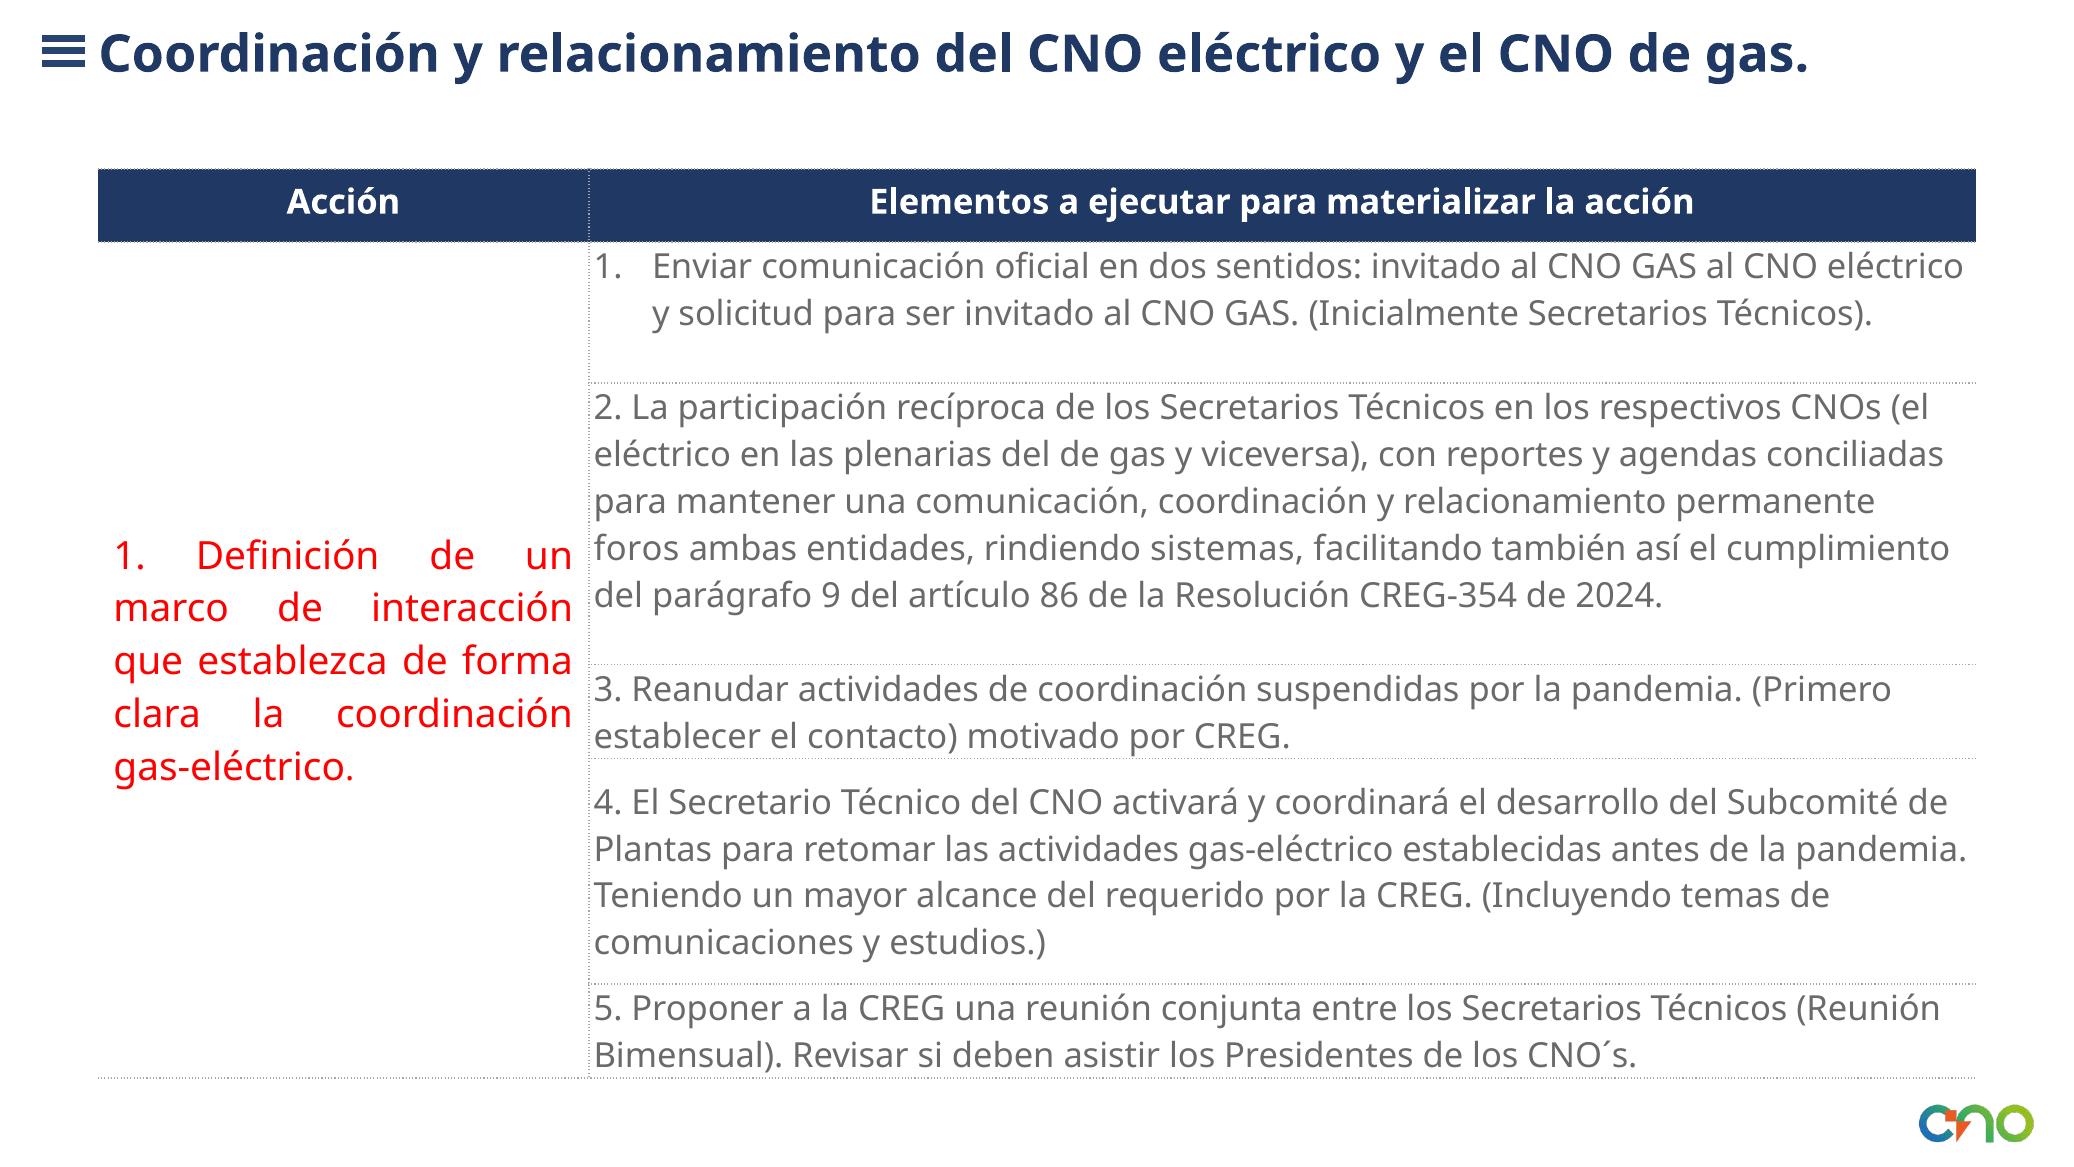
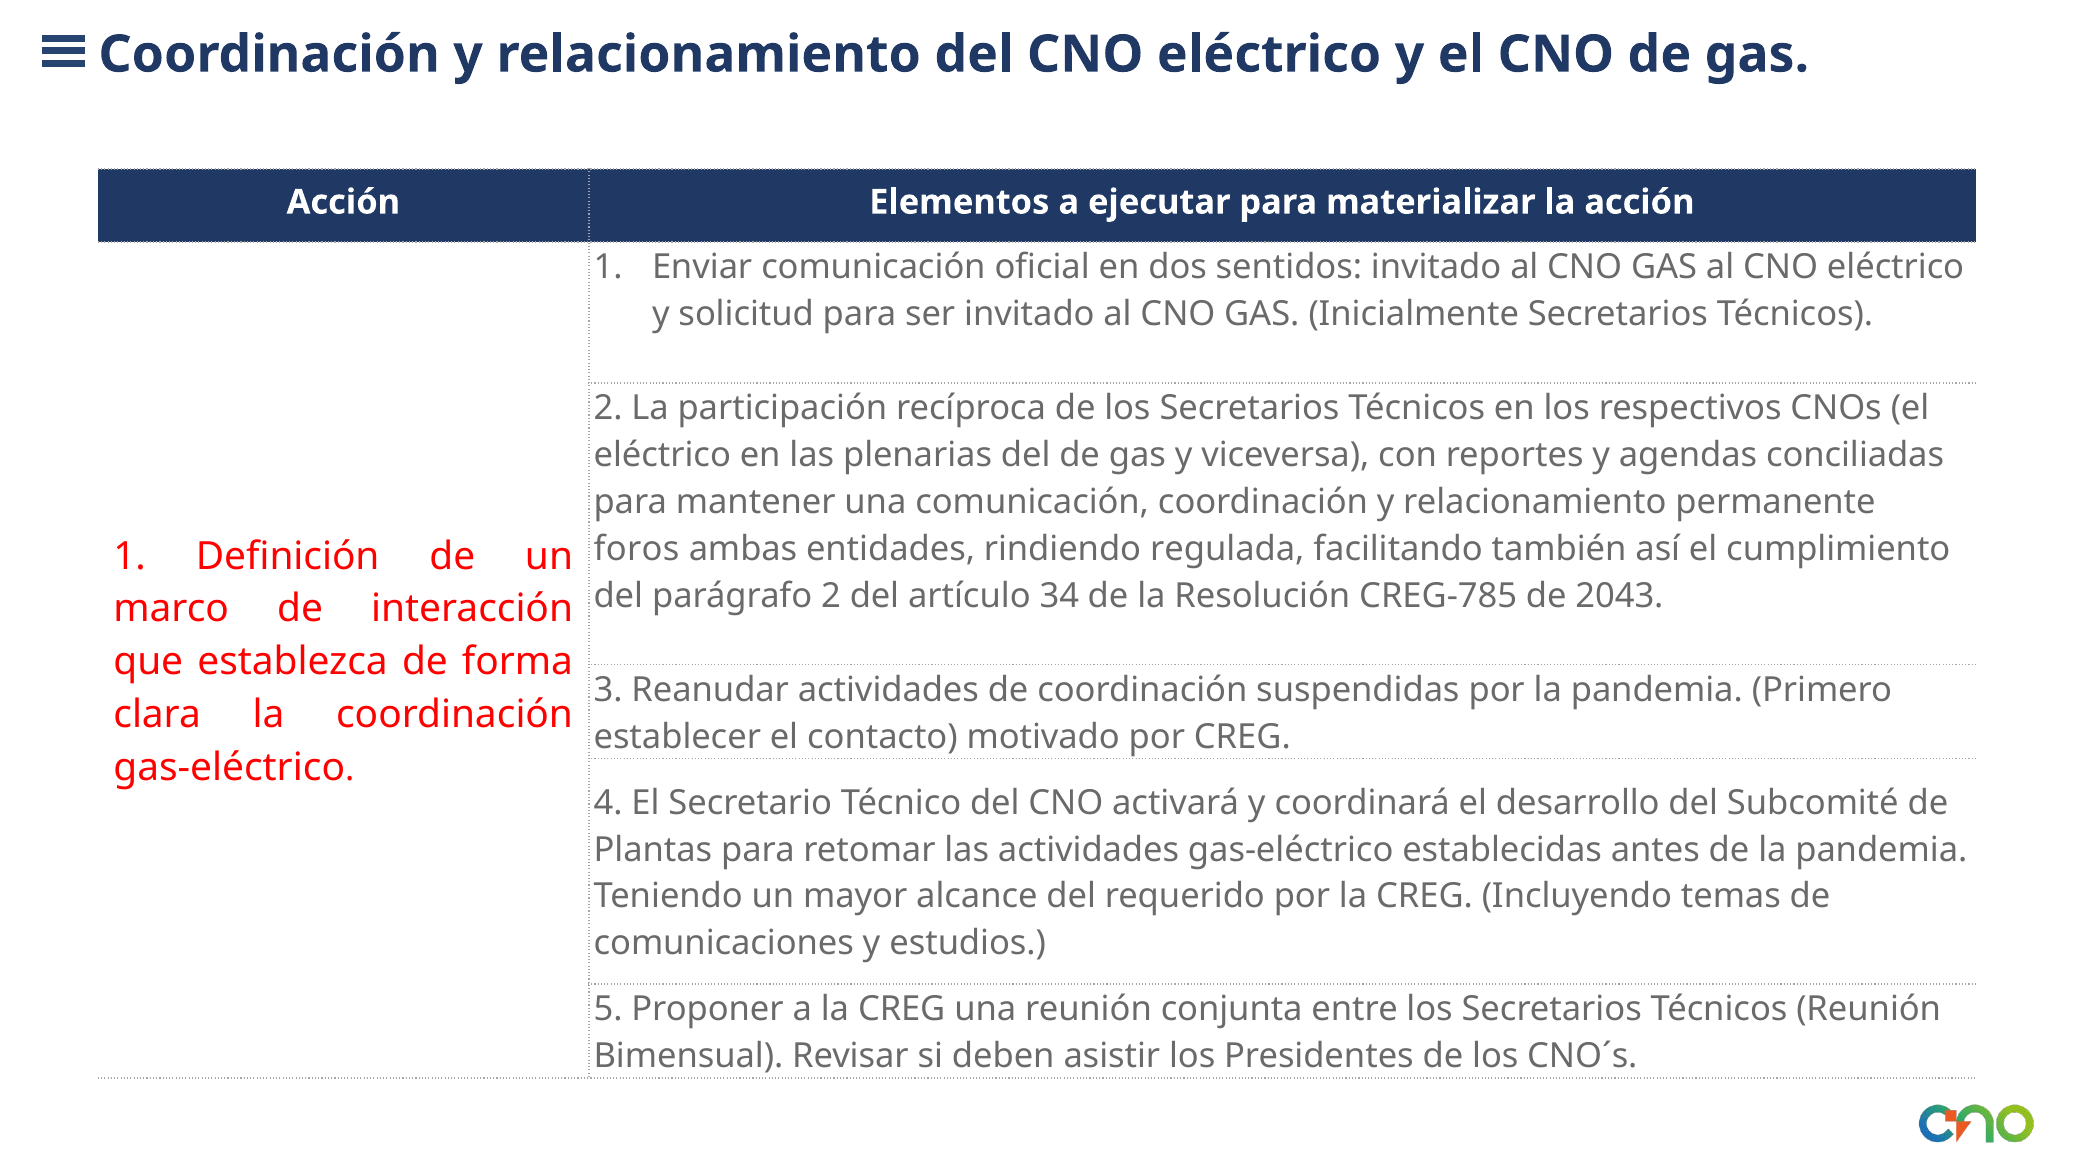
sistemas: sistemas -> regulada
parágrafo 9: 9 -> 2
86: 86 -> 34
CREG-354: CREG-354 -> CREG-785
2024: 2024 -> 2043
